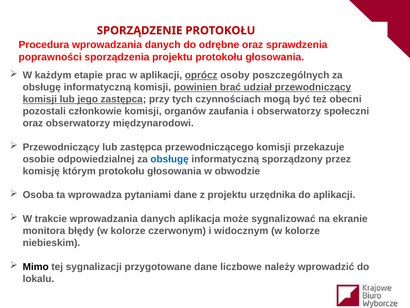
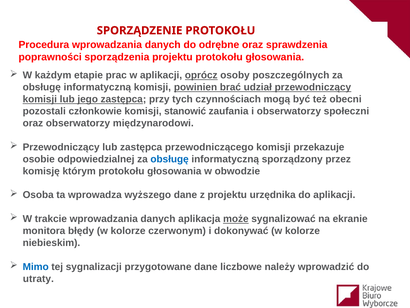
organów: organów -> stanowić
pytaniami: pytaniami -> wyższego
może underline: none -> present
widocznym: widocznym -> dokonywać
Mimo colour: black -> blue
lokalu: lokalu -> utraty
